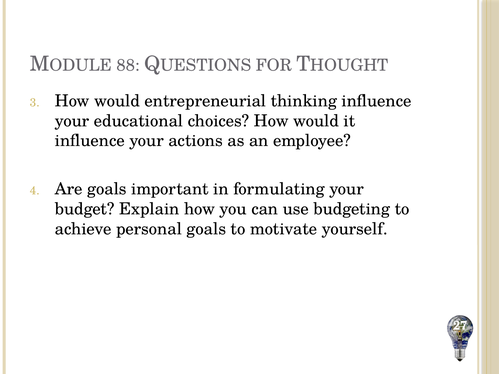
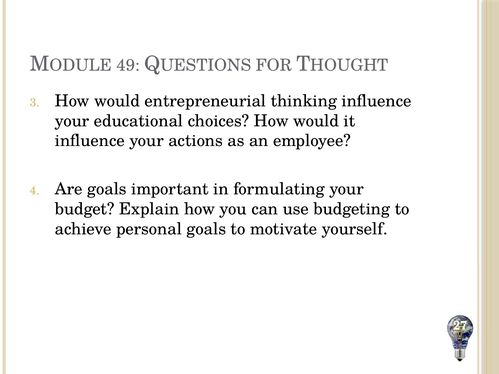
88: 88 -> 49
